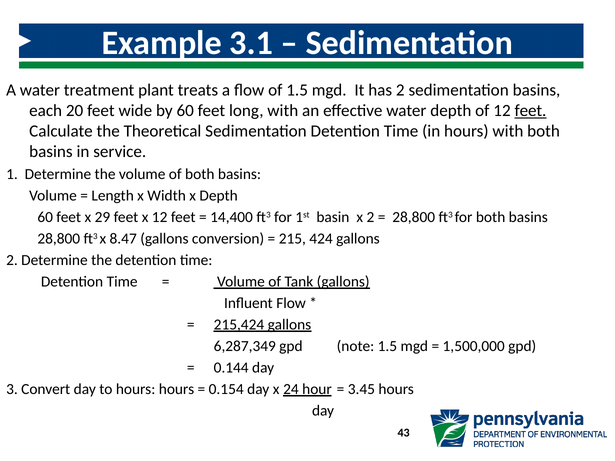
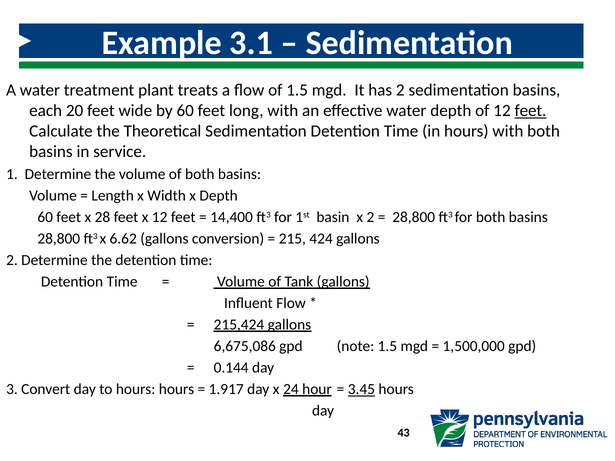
29: 29 -> 28
8.47: 8.47 -> 6.62
6,287,349: 6,287,349 -> 6,675,086
0.154: 0.154 -> 1.917
3.45 underline: none -> present
